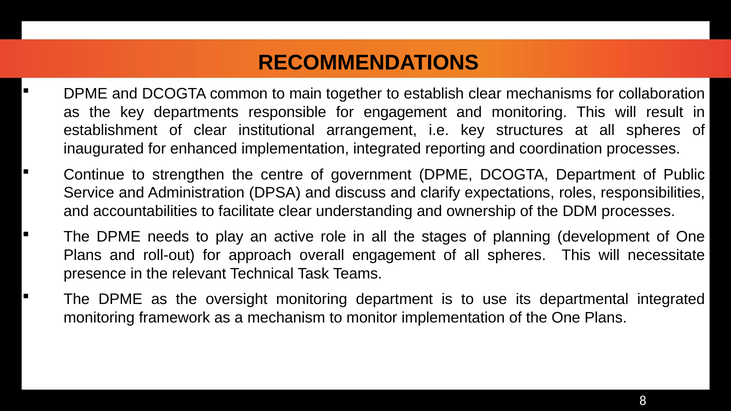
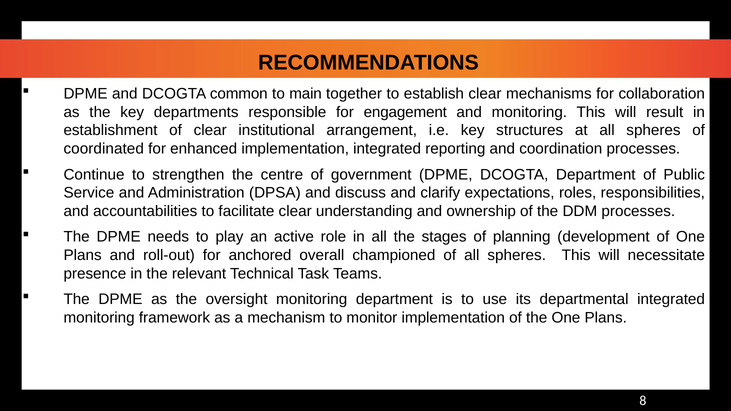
inaugurated: inaugurated -> coordinated
approach: approach -> anchored
overall engagement: engagement -> championed
